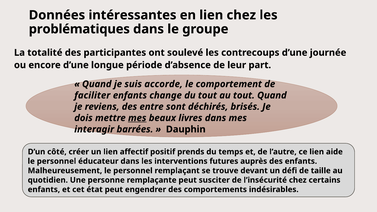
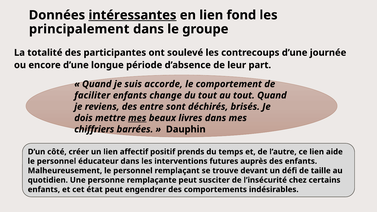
intéressantes underline: none -> present
lien chez: chez -> fond
problématiques: problématiques -> principalement
interagir: interagir -> chiffriers
